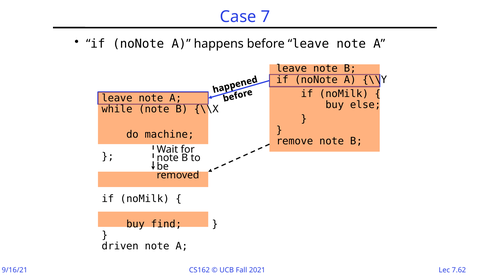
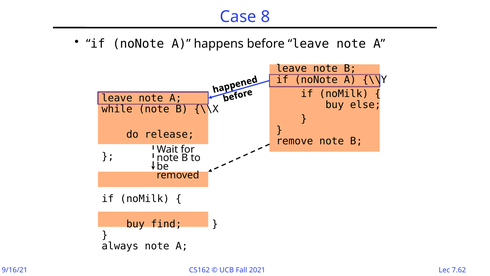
7: 7 -> 8
machine: machine -> release
driven: driven -> always
